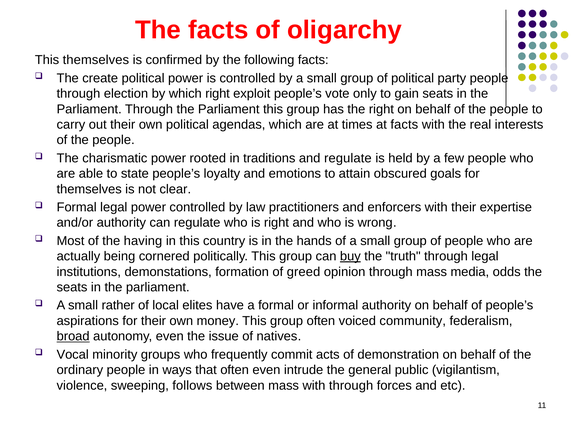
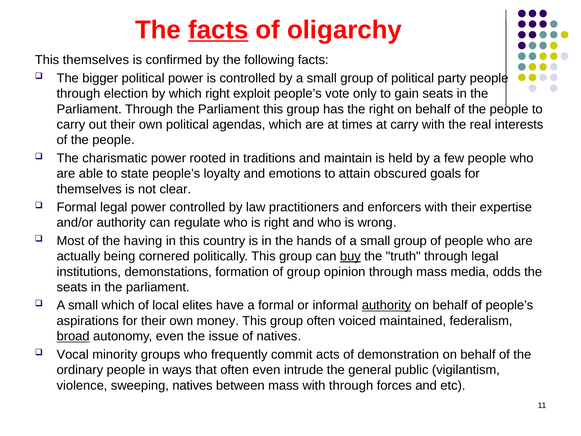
facts at (218, 30) underline: none -> present
create: create -> bigger
at facts: facts -> carry
and regulate: regulate -> maintain
of greed: greed -> group
small rather: rather -> which
authority at (387, 305) underline: none -> present
community: community -> maintained
sweeping follows: follows -> natives
